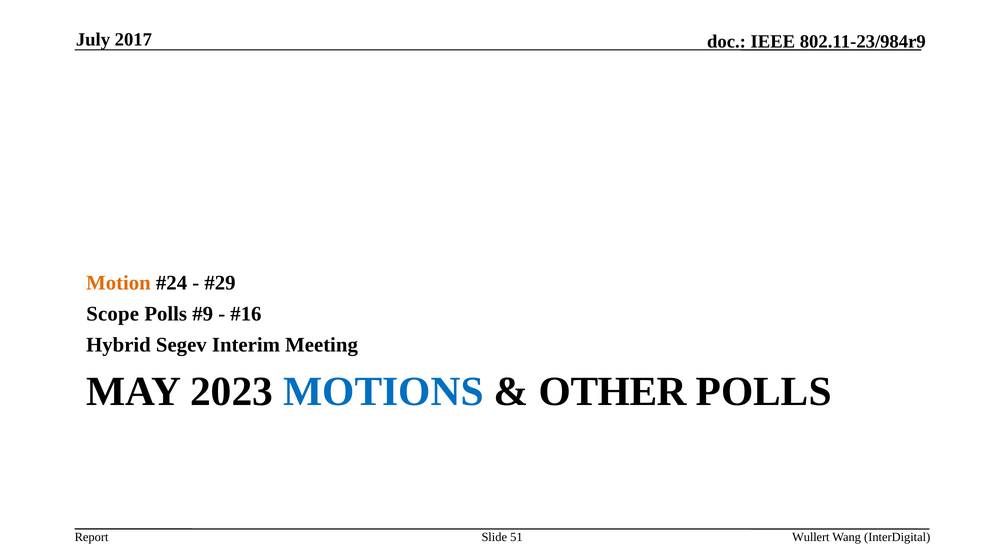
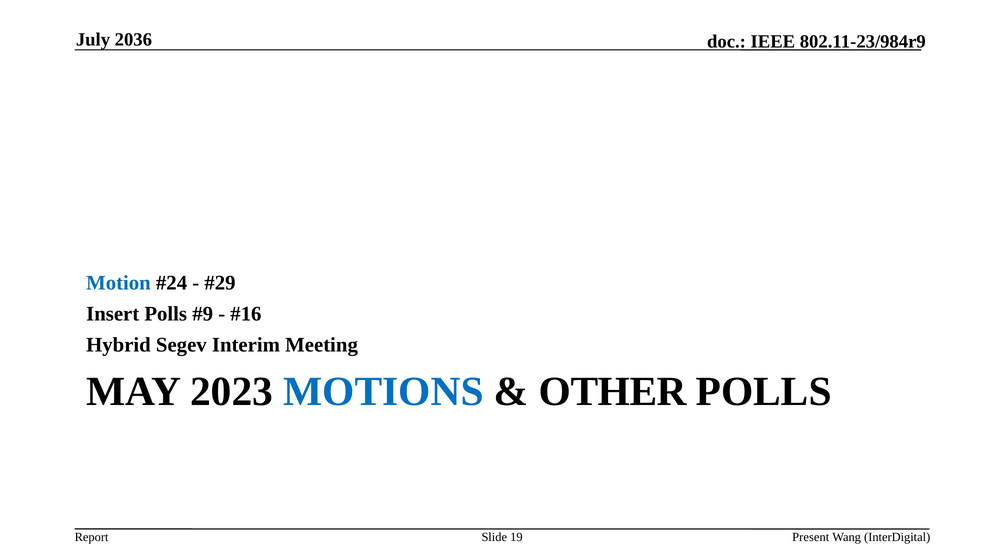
2017: 2017 -> 2036
Motion colour: orange -> blue
Scope: Scope -> Insert
51: 51 -> 19
Wullert: Wullert -> Present
